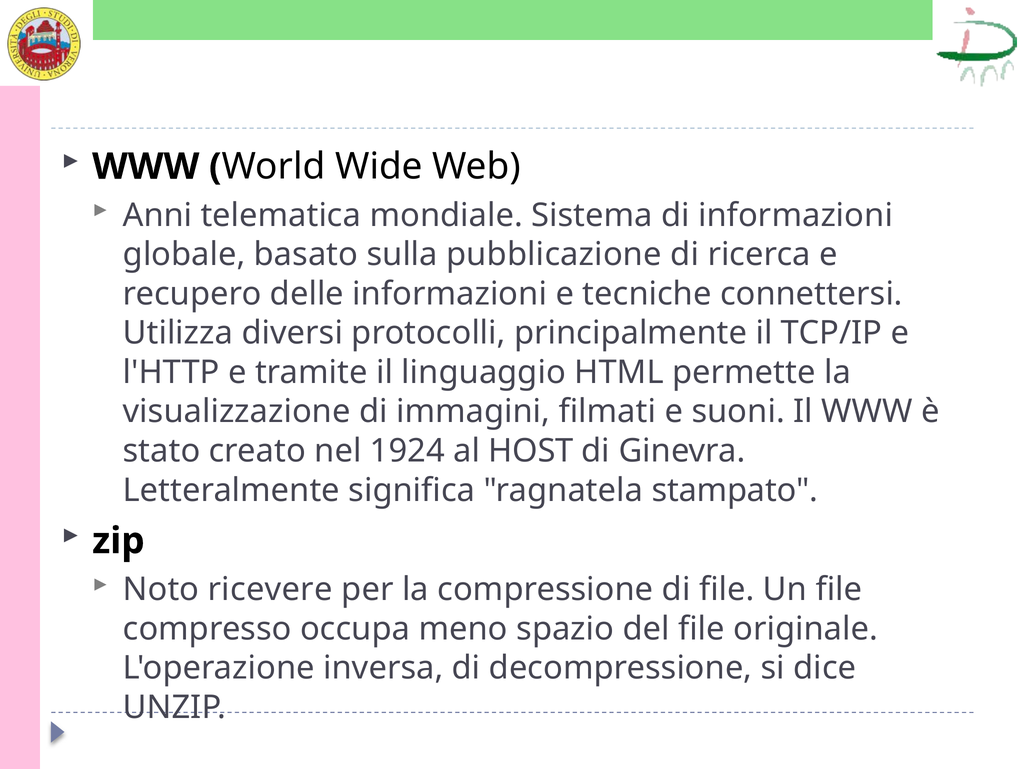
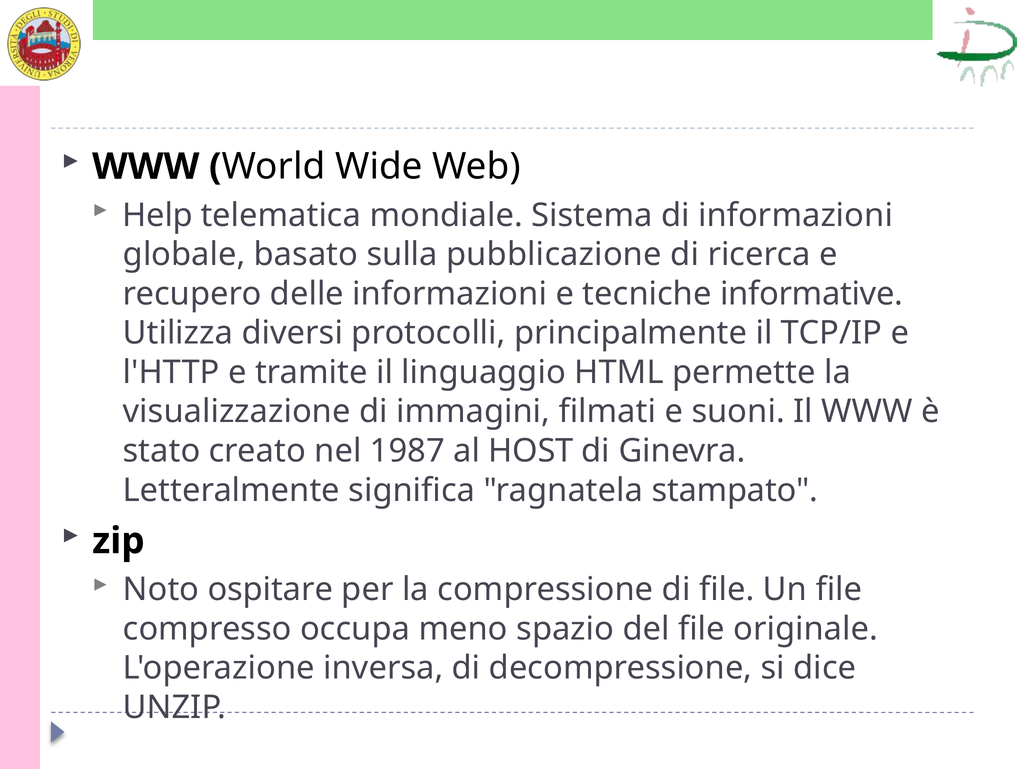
Anni: Anni -> Help
connettersi: connettersi -> informative
1924: 1924 -> 1987
ricevere: ricevere -> ospitare
